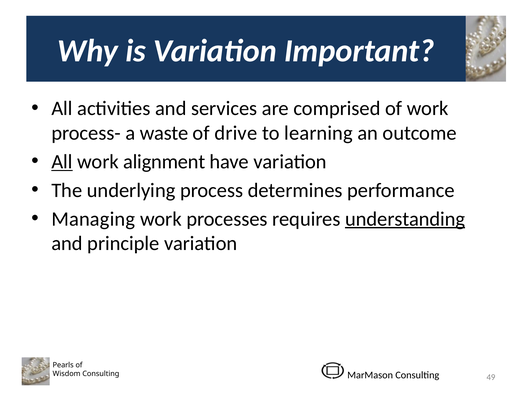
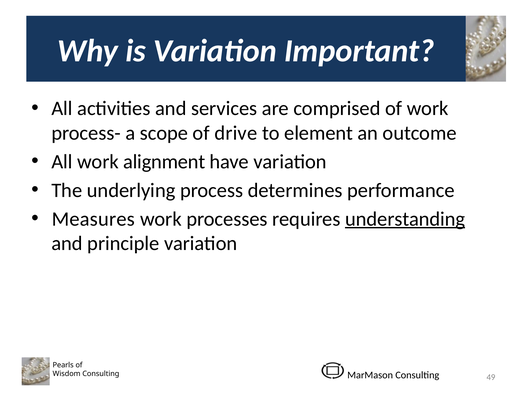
waste: waste -> scope
learning: learning -> element
All at (62, 162) underline: present -> none
Managing: Managing -> Measures
